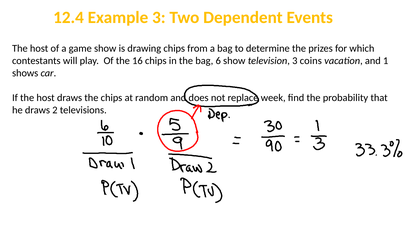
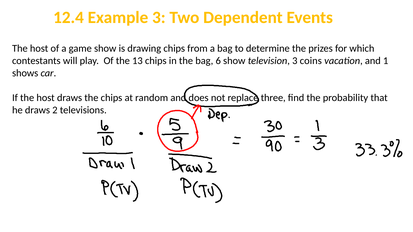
16: 16 -> 13
week: week -> three
